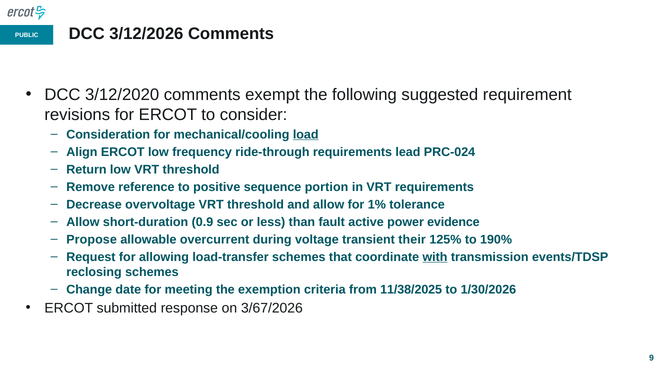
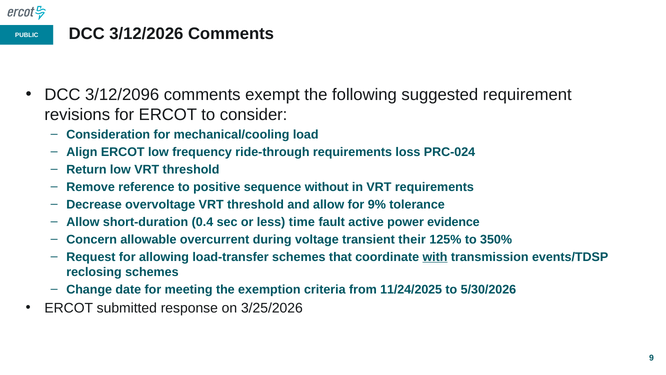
3/12/2020: 3/12/2020 -> 3/12/2096
load underline: present -> none
lead: lead -> loss
portion: portion -> without
1%: 1% -> 9%
0.9: 0.9 -> 0.4
than: than -> time
Propose: Propose -> Concern
190%: 190% -> 350%
11/38/2025: 11/38/2025 -> 11/24/2025
1/30/2026: 1/30/2026 -> 5/30/2026
3/67/2026: 3/67/2026 -> 3/25/2026
